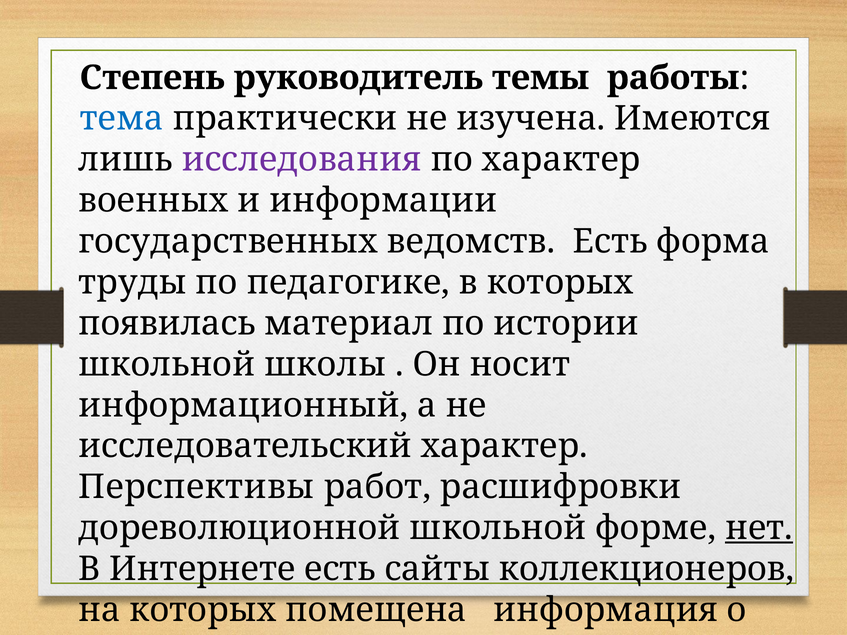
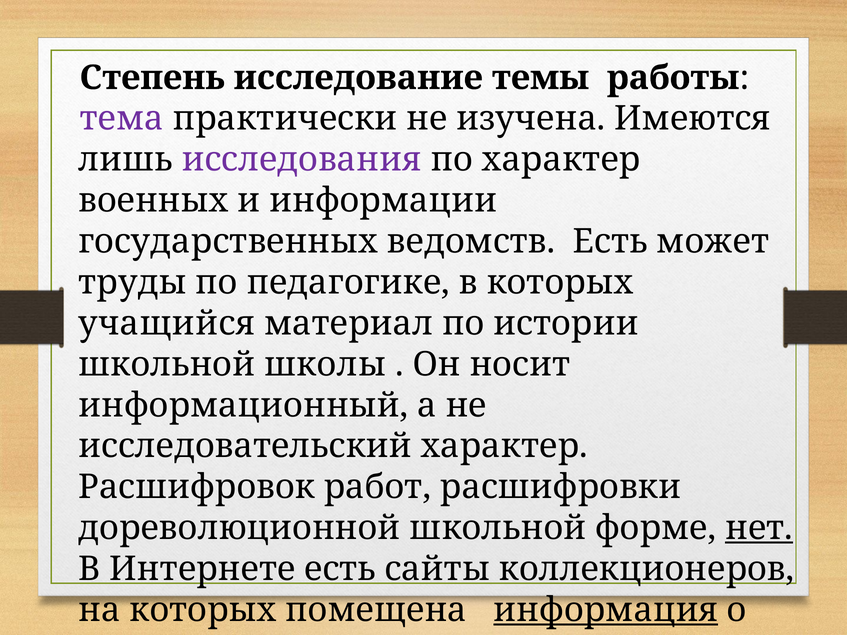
руководитель: руководитель -> исследование
тема colour: blue -> purple
форма: форма -> может
появилась: появилась -> учащийся
Перспективы: Перспективы -> Расшифровок
информация underline: none -> present
